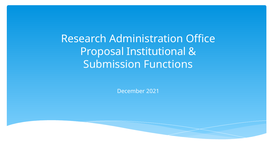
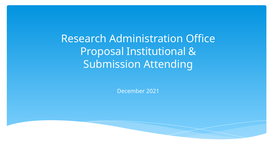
Functions: Functions -> Attending
